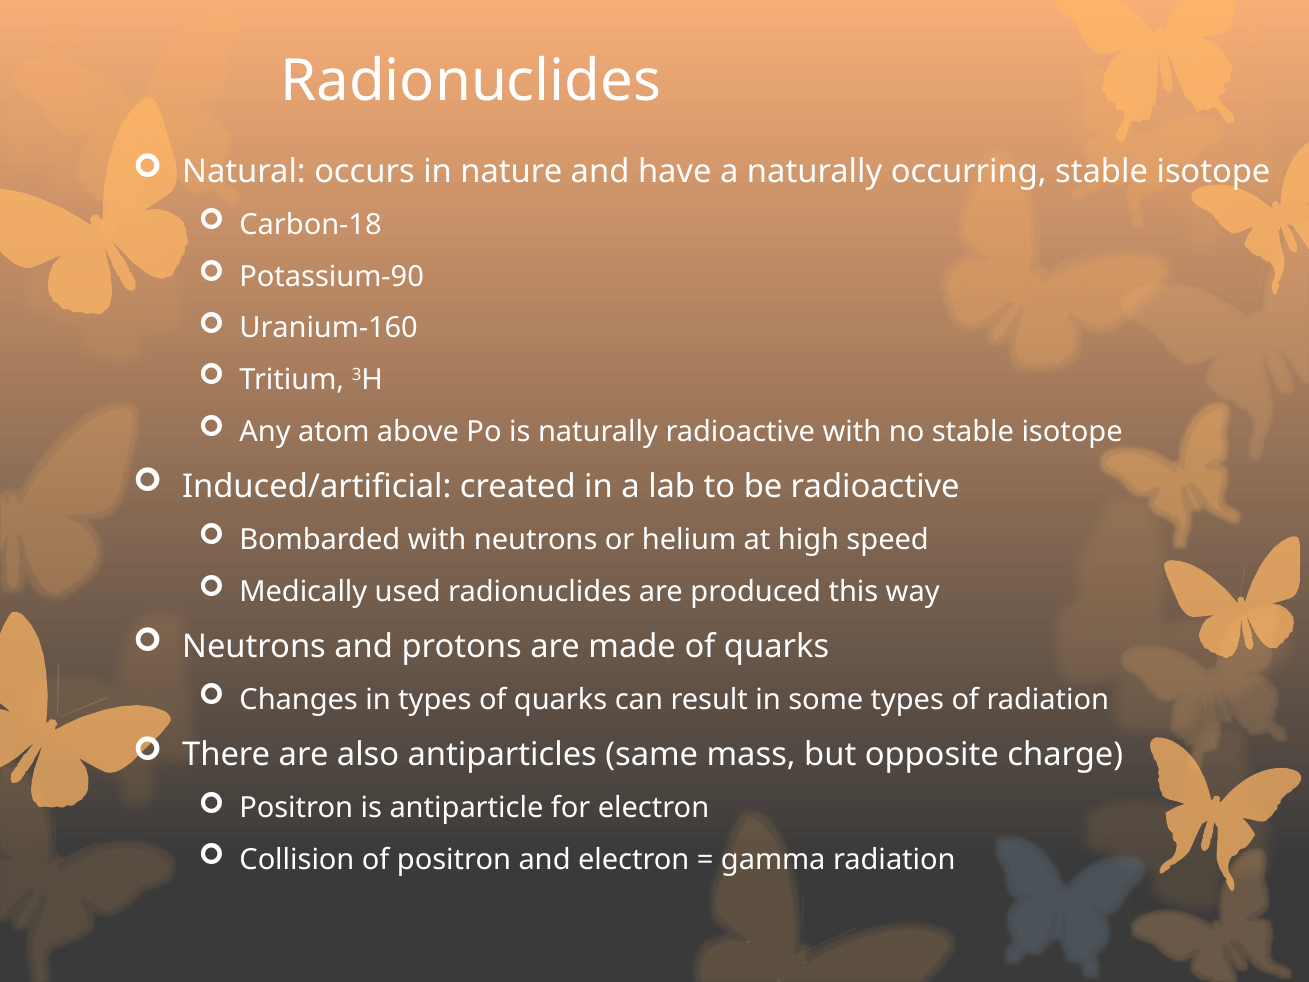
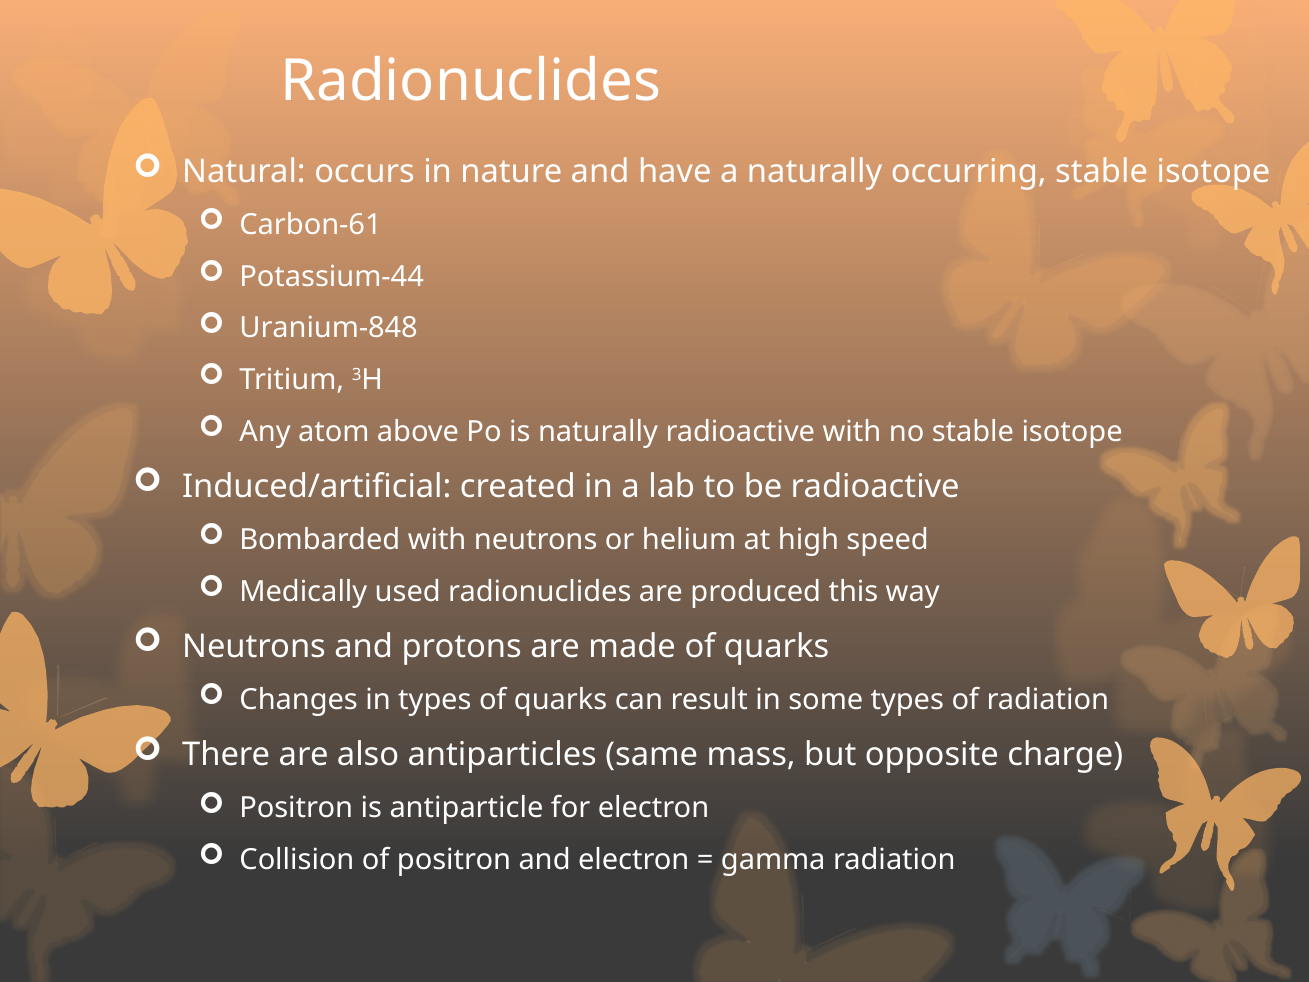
Carbon-18: Carbon-18 -> Carbon-61
Potassium-90: Potassium-90 -> Potassium-44
Uranium-160: Uranium-160 -> Uranium-848
